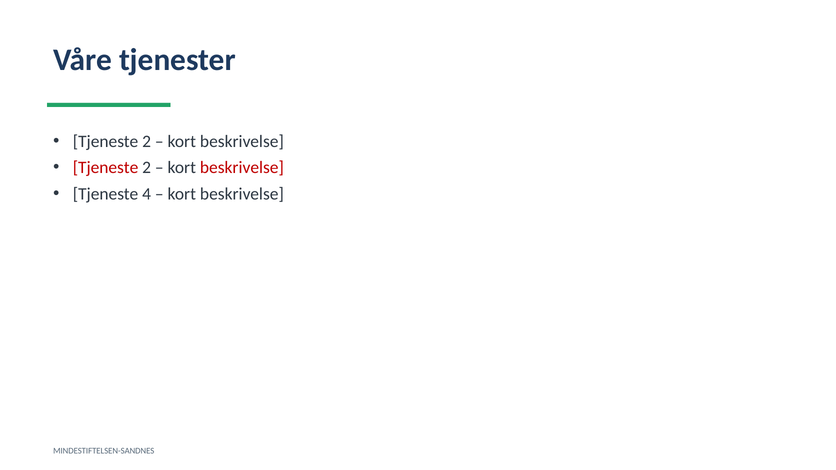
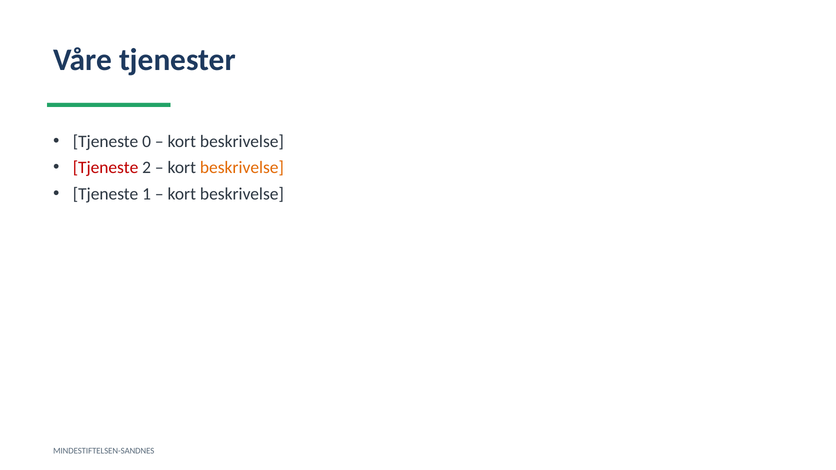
2 at (147, 142): 2 -> 0
beskrivelse at (242, 168) colour: red -> orange
4: 4 -> 1
